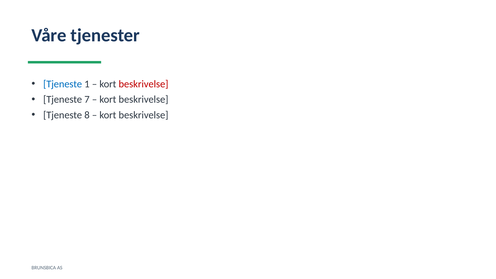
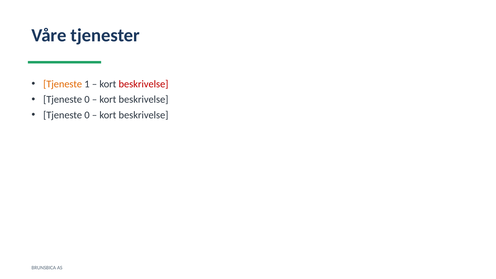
Tjeneste at (63, 84) colour: blue -> orange
7 at (87, 100): 7 -> 0
8 at (87, 115): 8 -> 0
